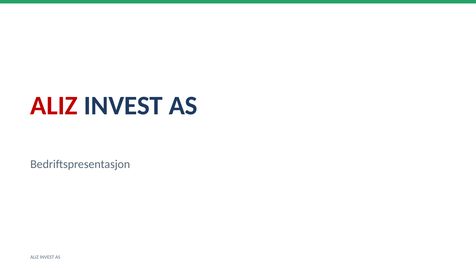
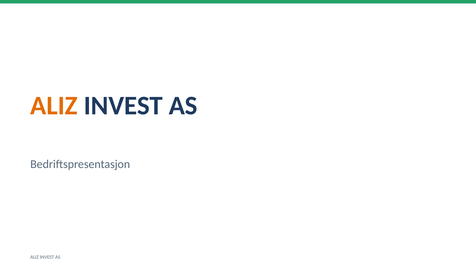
ALIZ at (54, 106) colour: red -> orange
